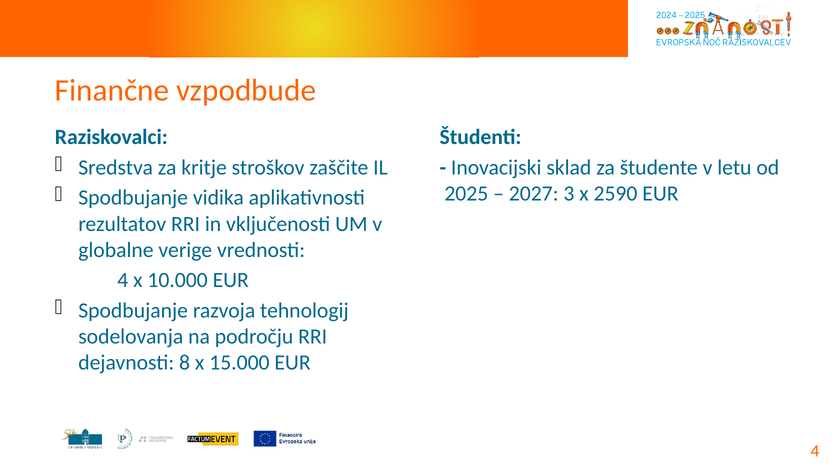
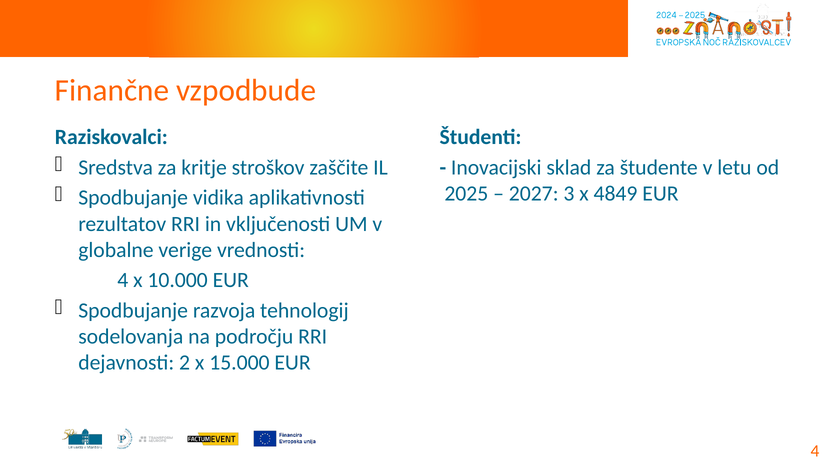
2590: 2590 -> 4849
8: 8 -> 2
